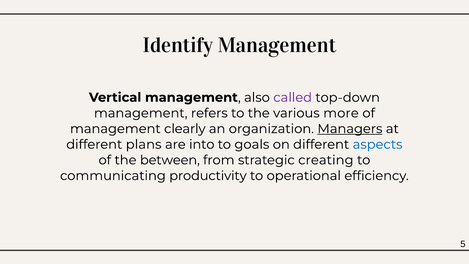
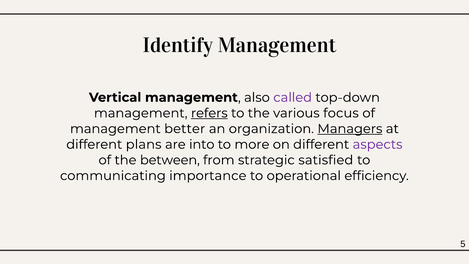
refers underline: none -> present
more: more -> focus
clearly: clearly -> better
goals: goals -> more
aspects colour: blue -> purple
creating: creating -> satisfied
productivity: productivity -> importance
